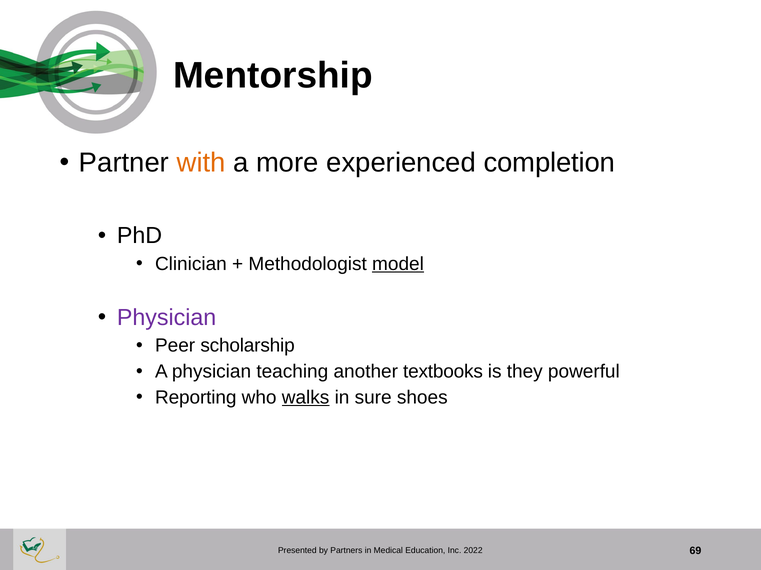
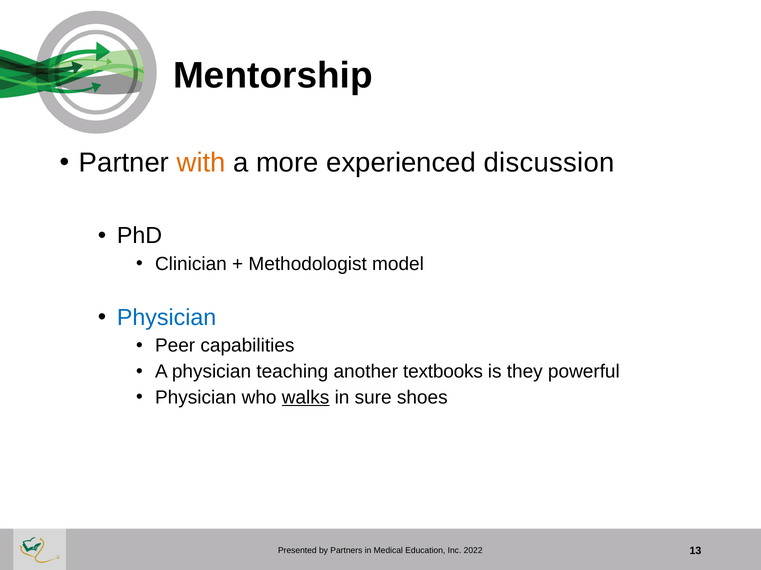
completion: completion -> discussion
model underline: present -> none
Physician at (167, 318) colour: purple -> blue
scholarship: scholarship -> capabilities
Reporting at (196, 398): Reporting -> Physician
69: 69 -> 13
